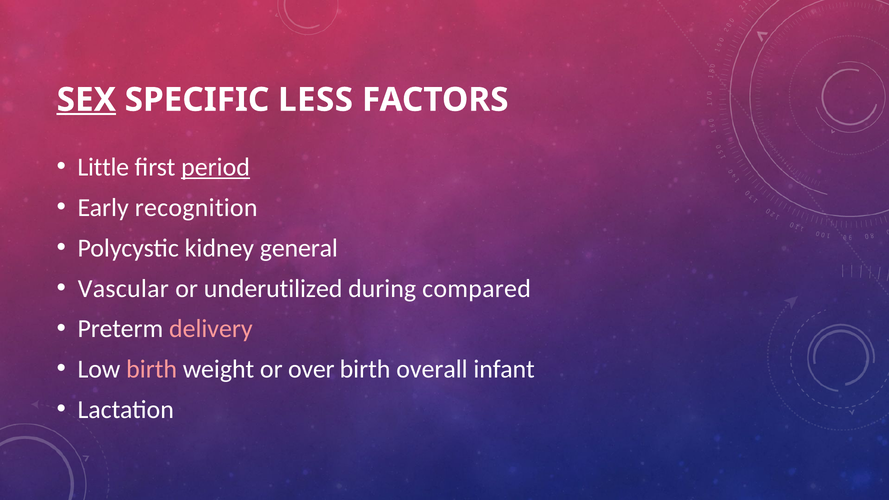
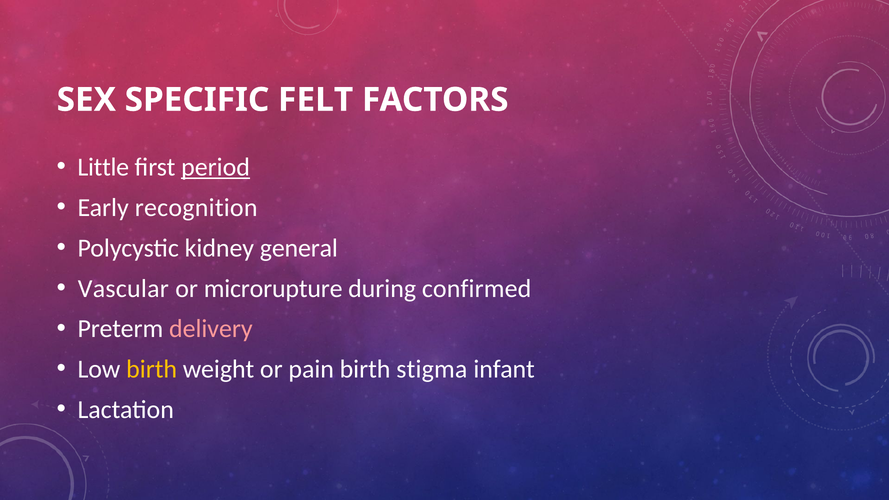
SEX underline: present -> none
LESS: LESS -> FELT
underutilized: underutilized -> microrupture
compared: compared -> confirmed
birth at (152, 369) colour: pink -> yellow
over: over -> pain
overall: overall -> stigma
